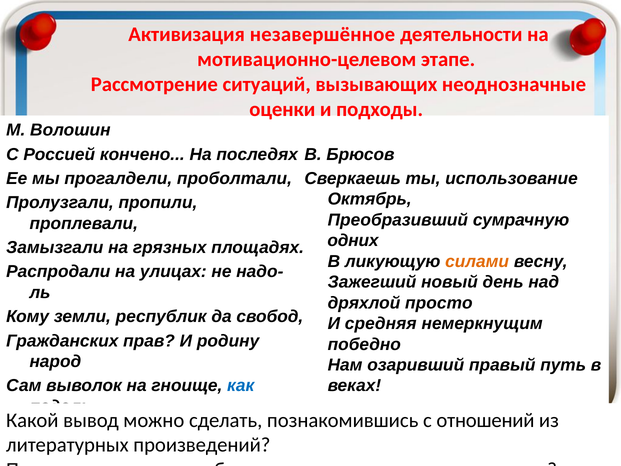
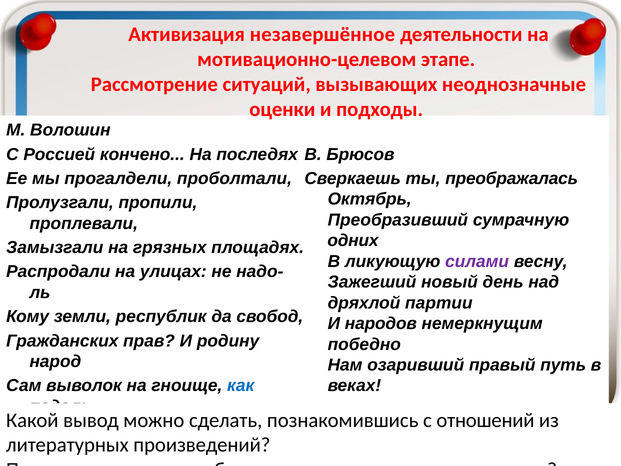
использование: использование -> преображалась
силами colour: orange -> purple
просто: просто -> партии
средняя: средняя -> народов
